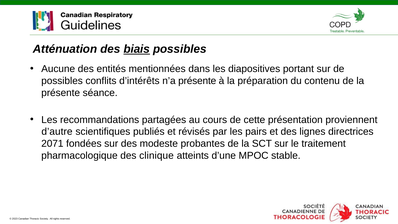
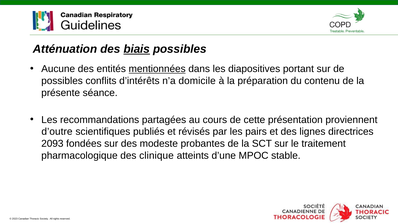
mentionnées underline: none -> present
n’a présente: présente -> domicile
d’autre: d’autre -> d’outre
2071: 2071 -> 2093
